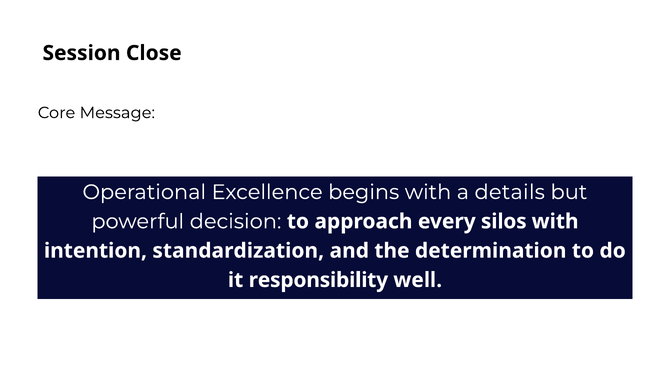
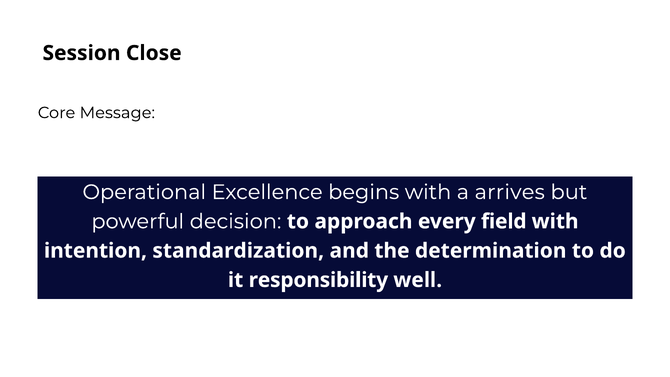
details: details -> arrives
silos: silos -> field
